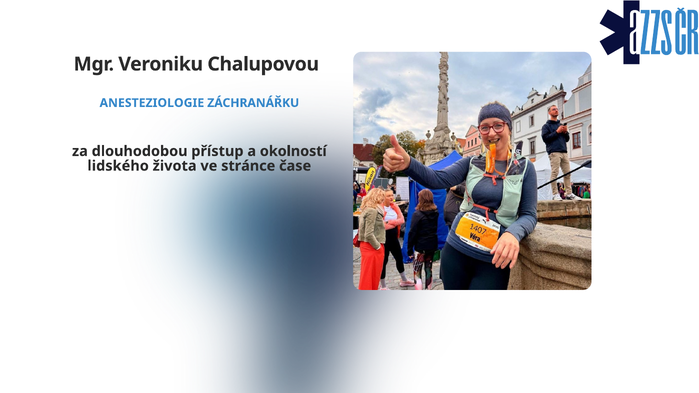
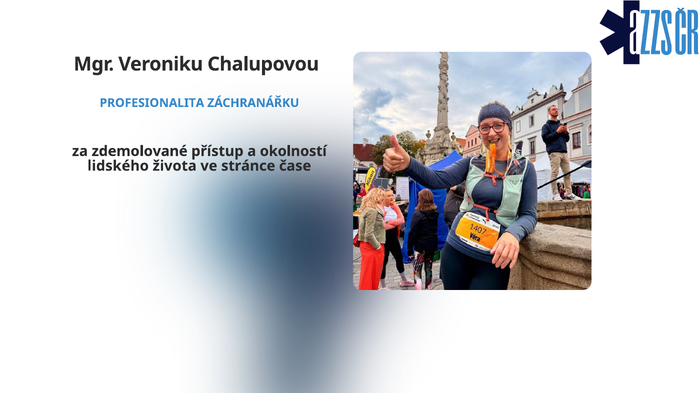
ANESTEZIOLOGIE: ANESTEZIOLOGIE -> PROFESIONALITA
dlouhodobou: dlouhodobou -> zdemolované
